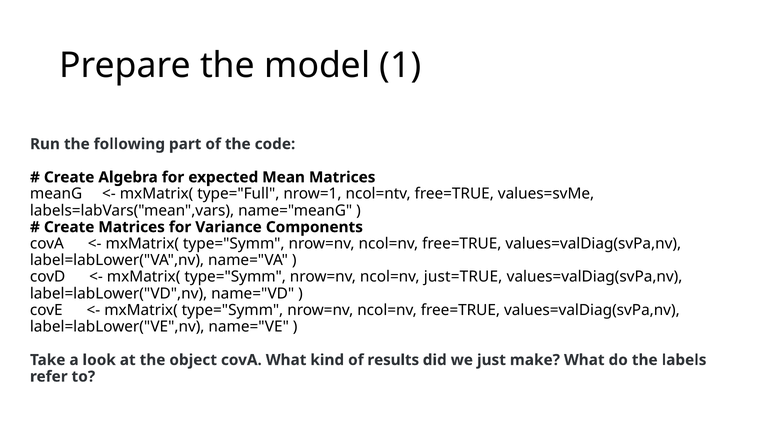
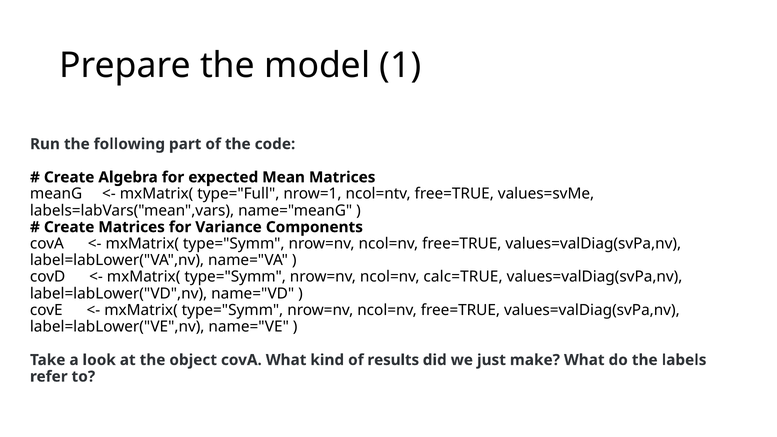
just=TRUE: just=TRUE -> calc=TRUE
